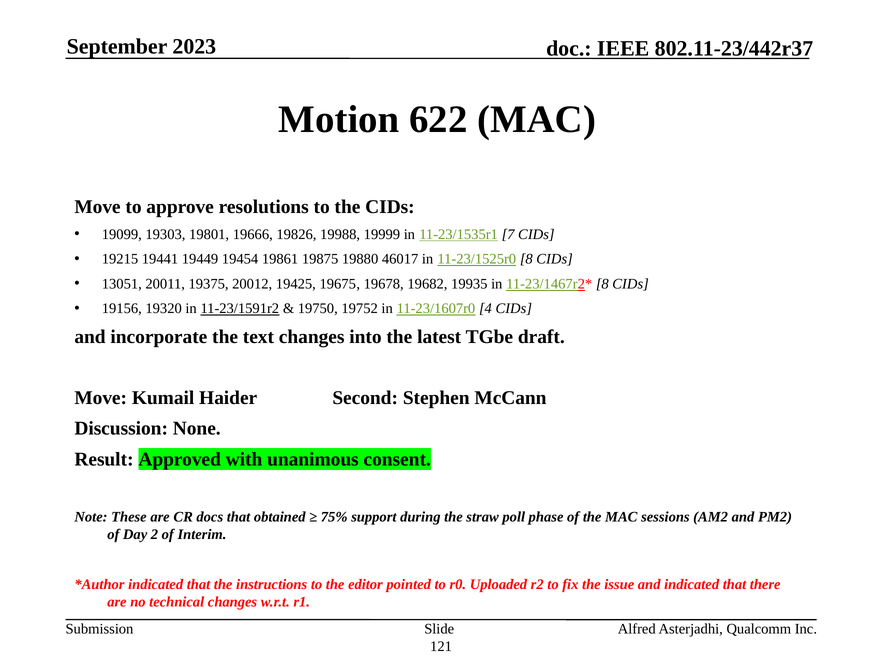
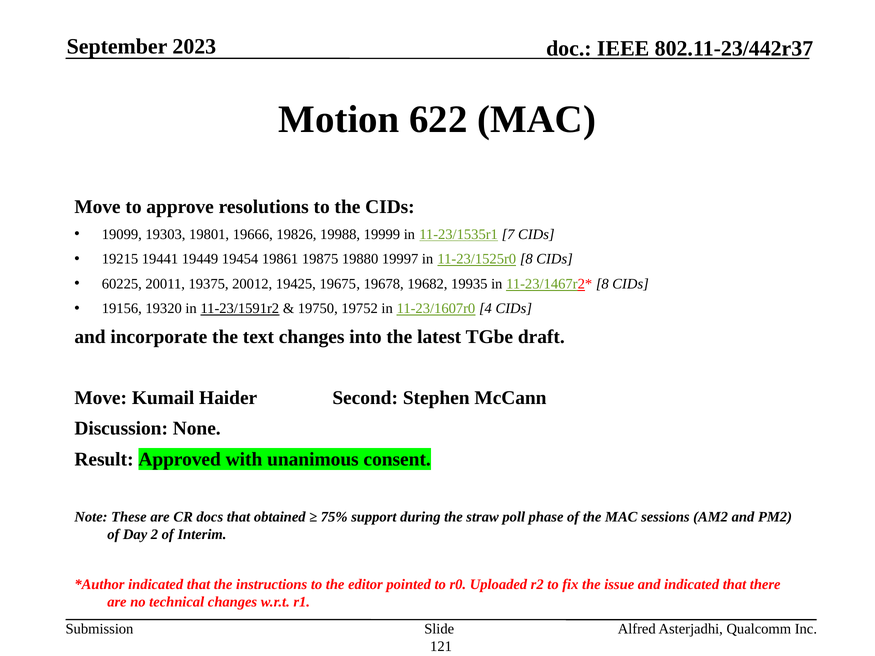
46017: 46017 -> 19997
13051: 13051 -> 60225
